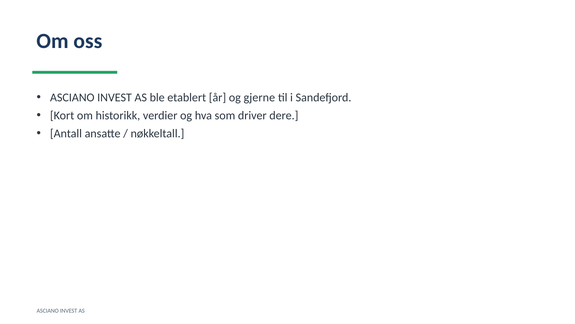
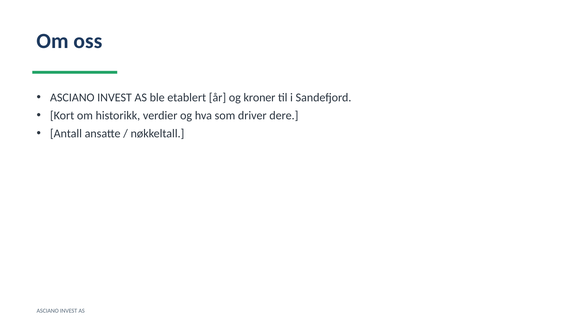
gjerne: gjerne -> kroner
